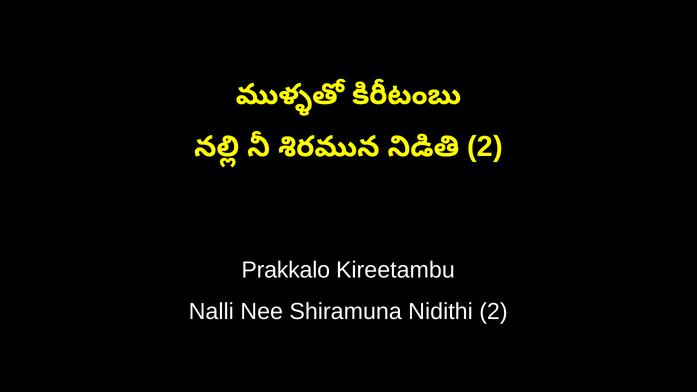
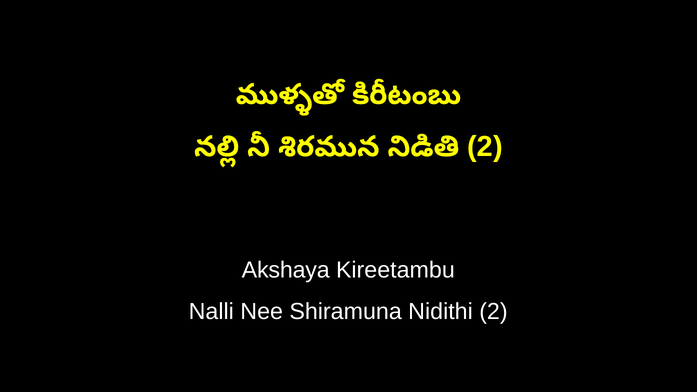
Prakkalo: Prakkalo -> Akshaya
